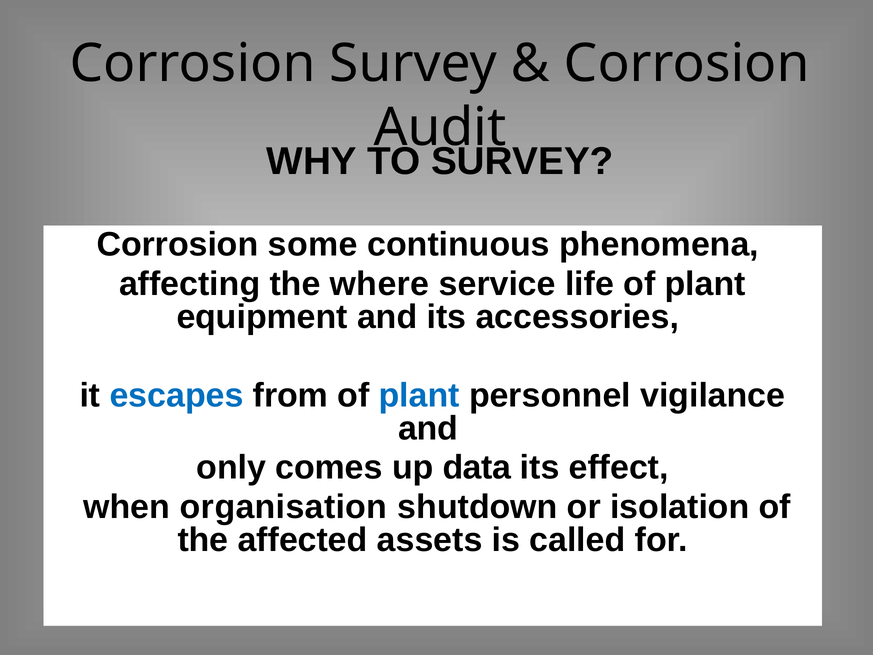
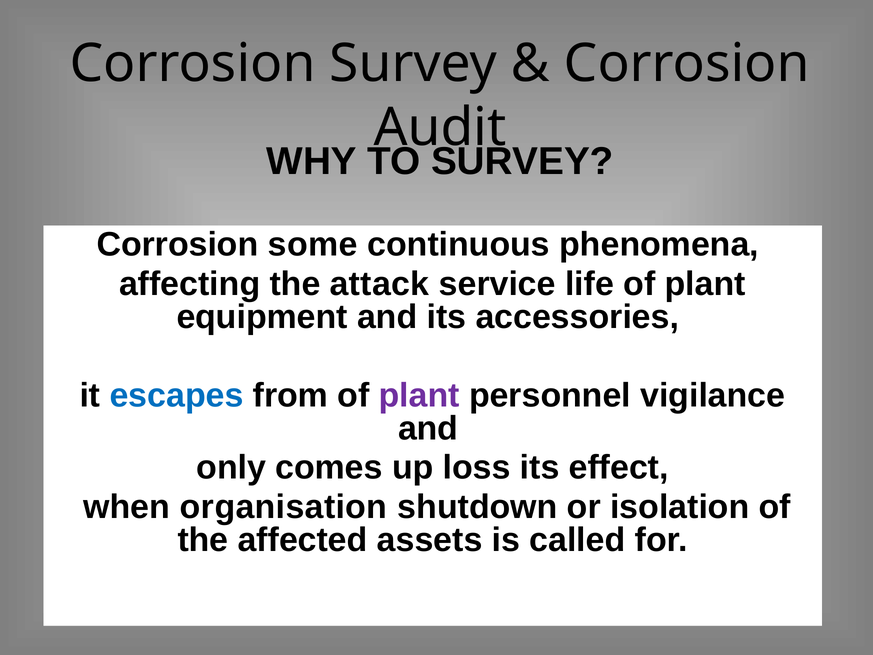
where: where -> attack
plant at (419, 396) colour: blue -> purple
data: data -> loss
